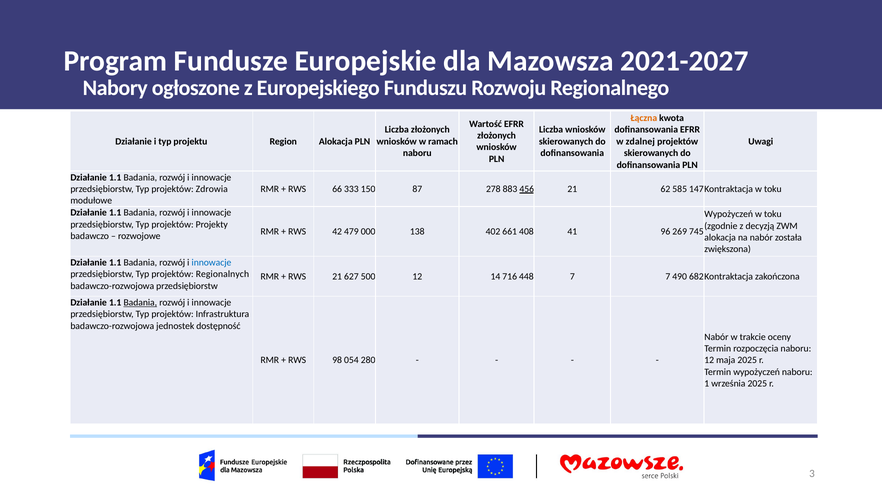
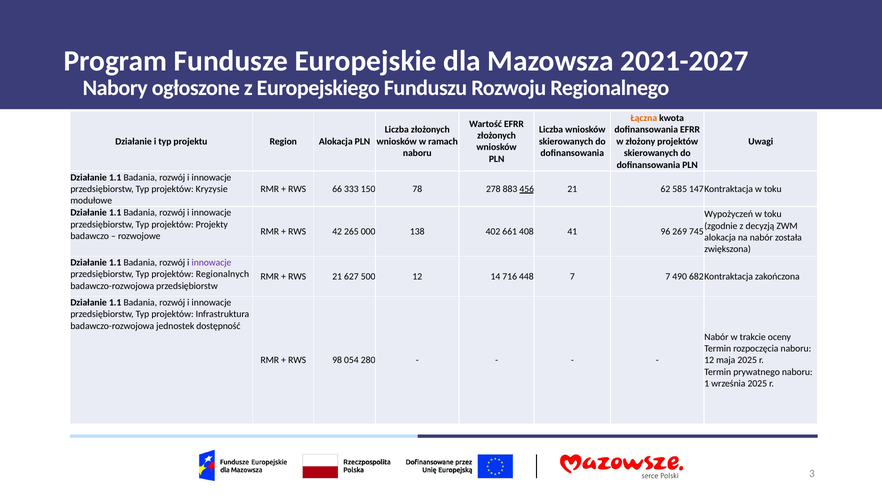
zdalnej: zdalnej -> złożony
Zdrowia: Zdrowia -> Kryzysie
87: 87 -> 78
479: 479 -> 265
innowacje at (211, 263) colour: blue -> purple
Badania at (140, 303) underline: present -> none
Termin wypożyczeń: wypożyczeń -> prywatnego
